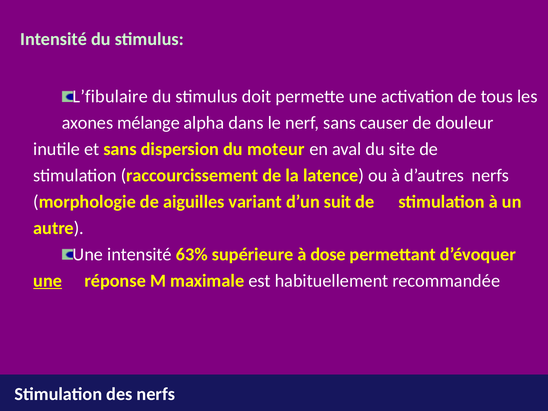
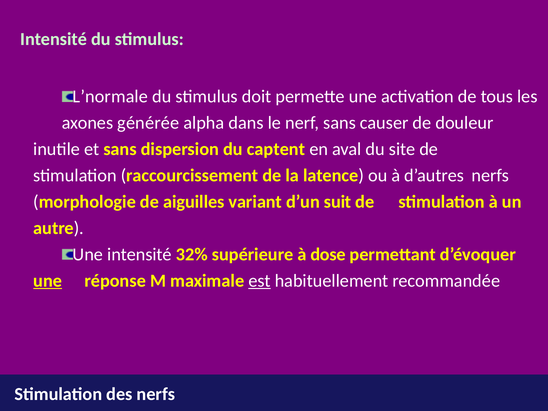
L’fibulaire: L’fibulaire -> L’normale
mélange: mélange -> générée
moteur: moteur -> captent
63%: 63% -> 32%
est underline: none -> present
